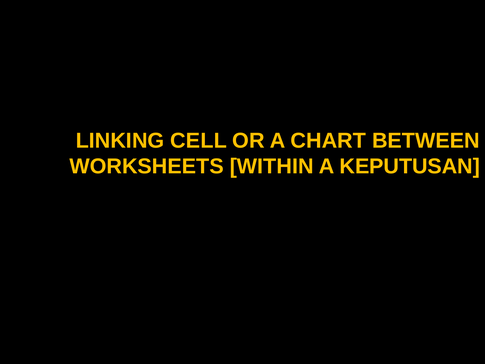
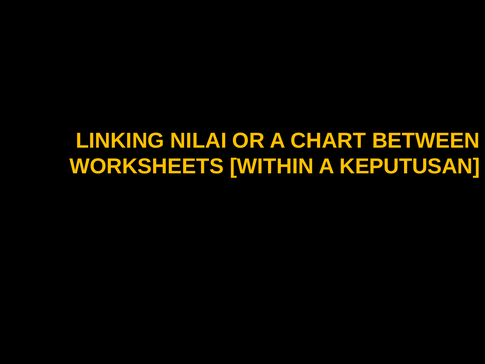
CELL: CELL -> NILAI
